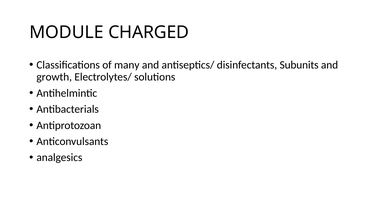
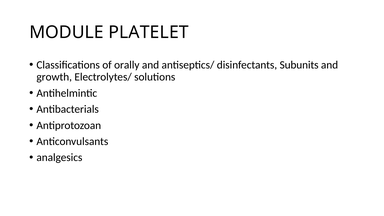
CHARGED: CHARGED -> PLATELET
many: many -> orally
